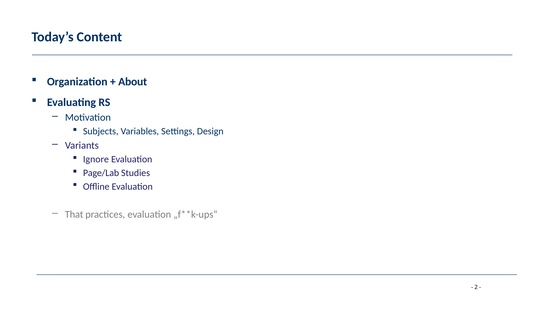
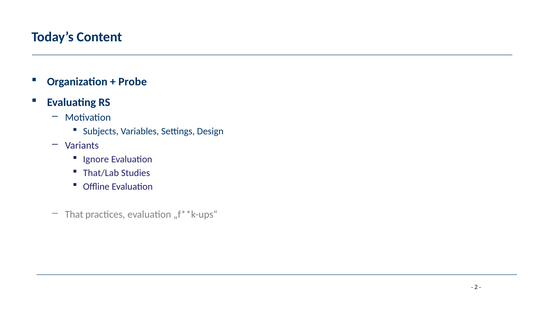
About: About -> Probe
Page/Lab: Page/Lab -> That/Lab
